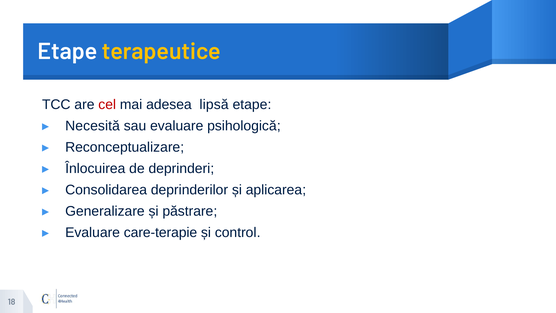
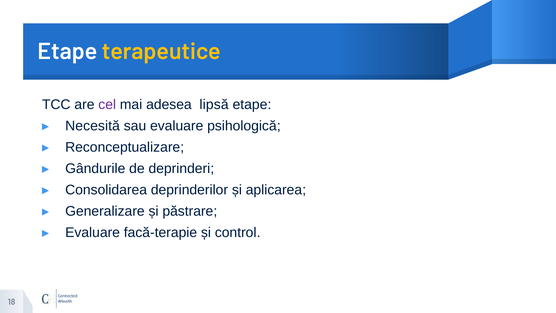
cel colour: red -> purple
Înlocuirea: Înlocuirea -> Gândurile
care-terapie: care-terapie -> facă-terapie
